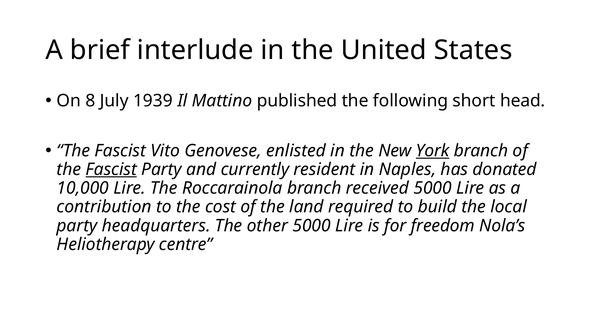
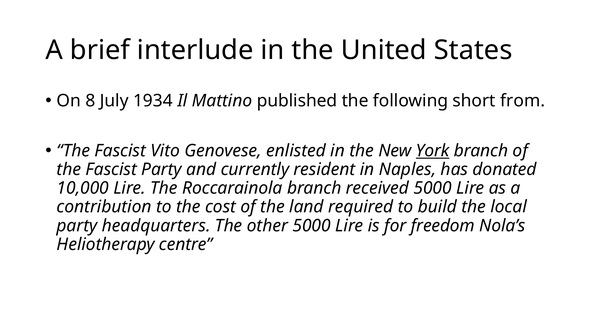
1939: 1939 -> 1934
head: head -> from
Fascist at (111, 170) underline: present -> none
